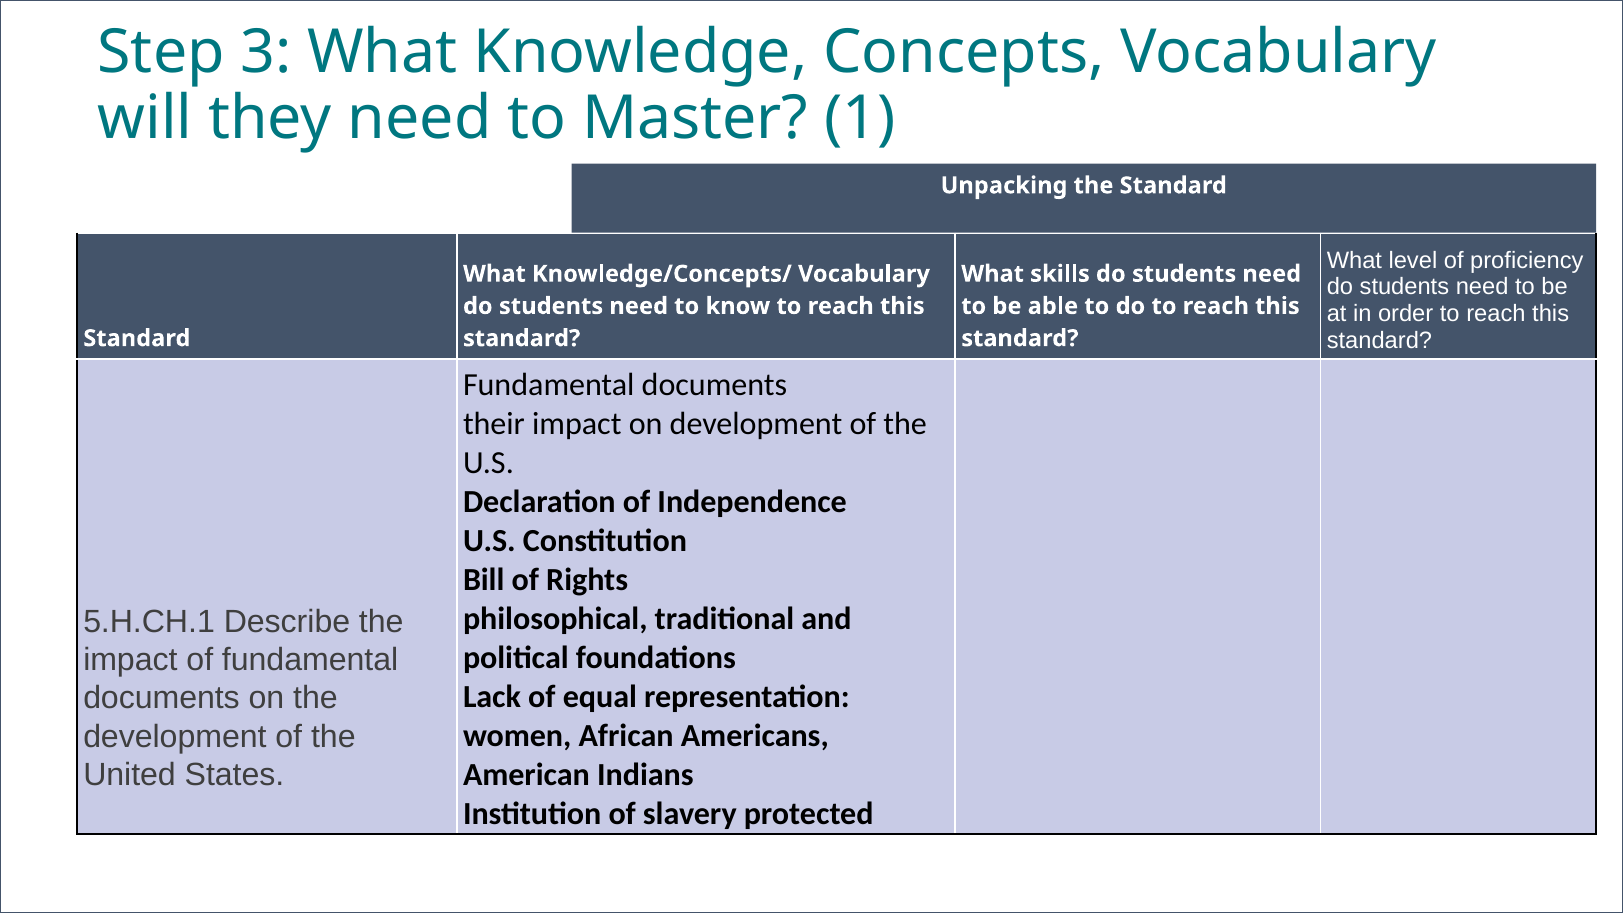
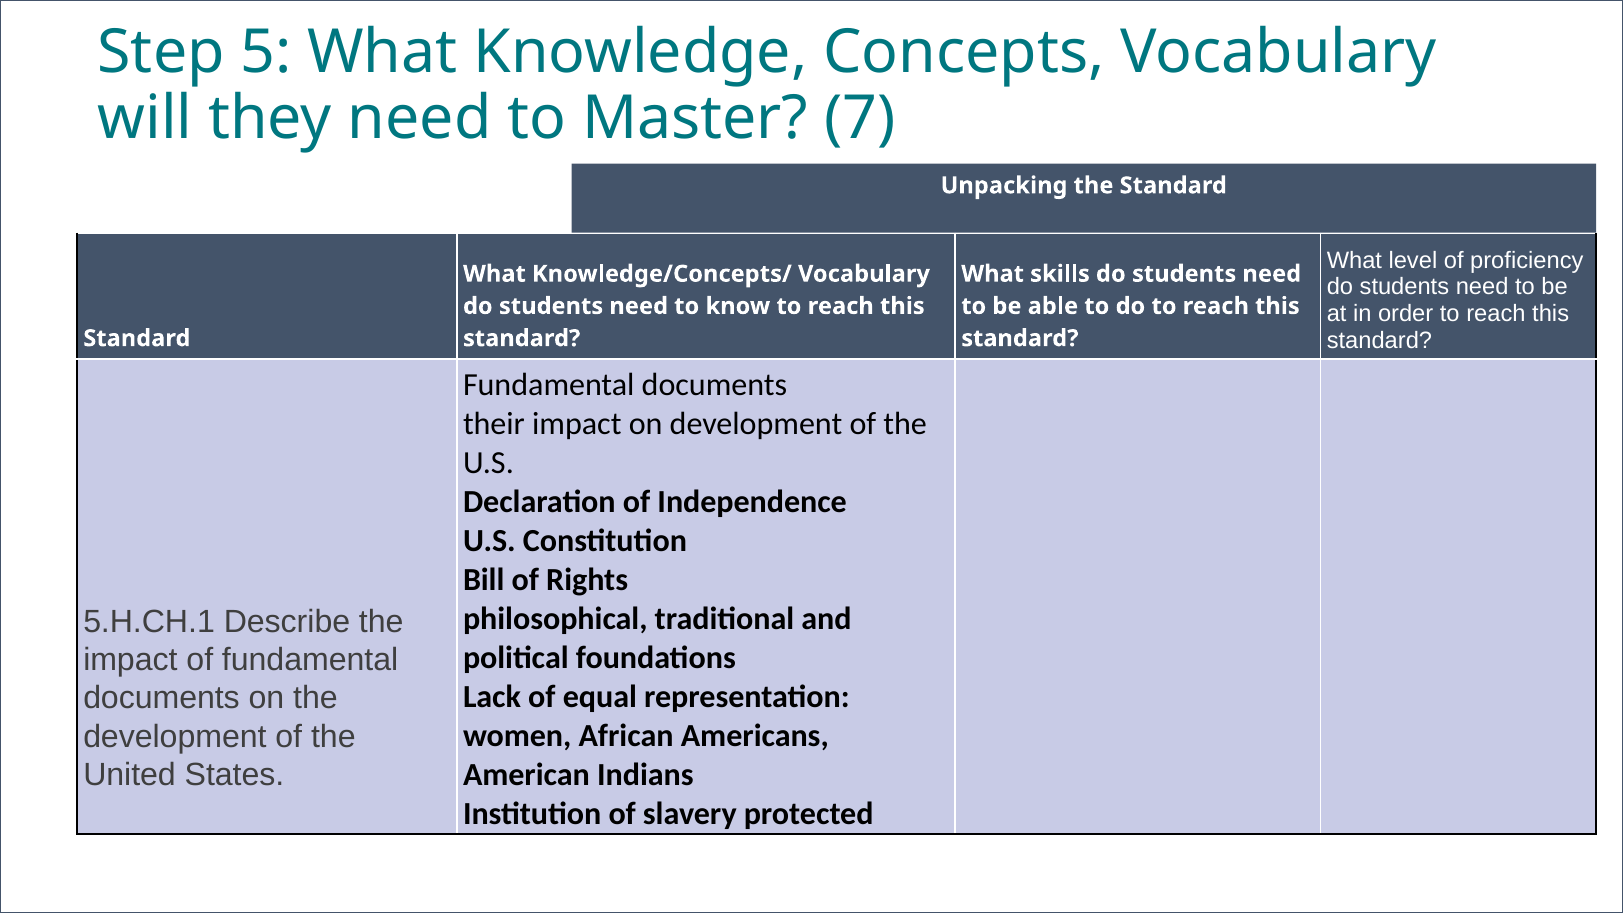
3: 3 -> 5
1: 1 -> 7
